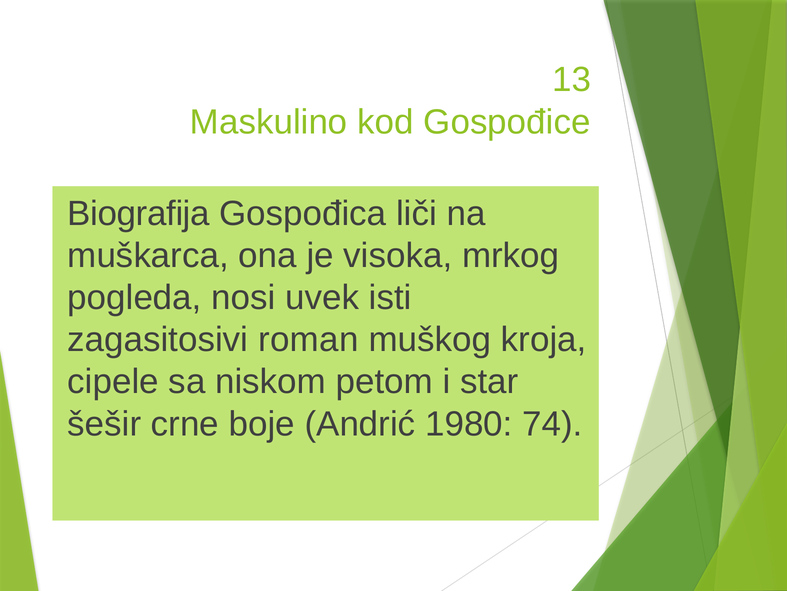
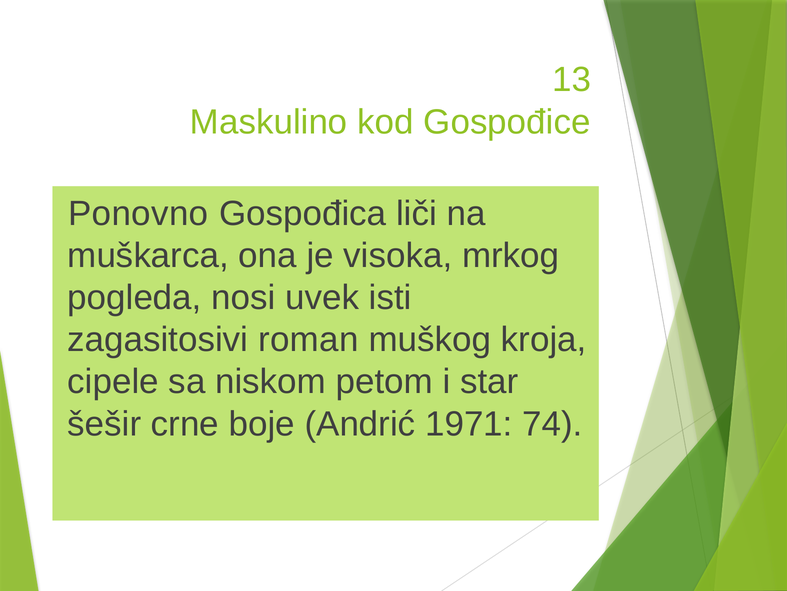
Biografija: Biografija -> Ponovno
1980: 1980 -> 1971
